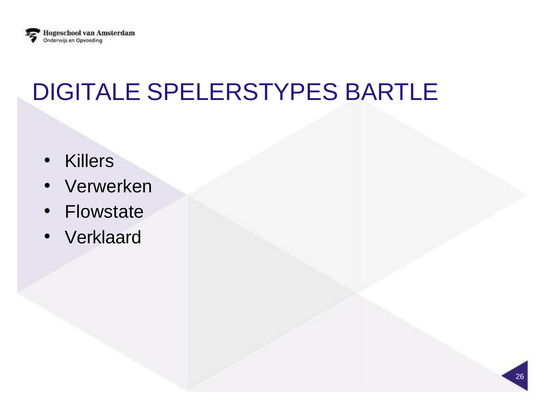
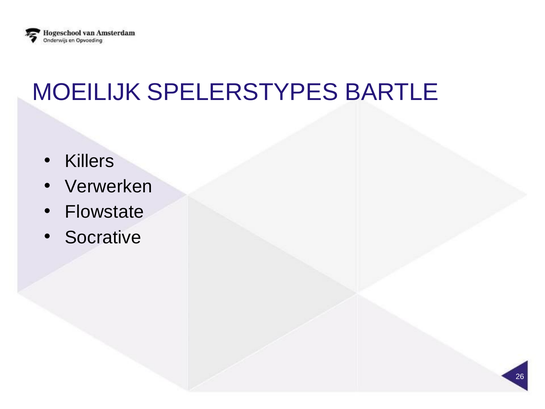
DIGITALE: DIGITALE -> MOEILIJK
Verklaard: Verklaard -> Socrative
